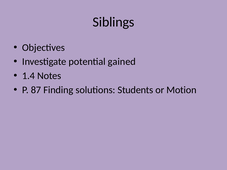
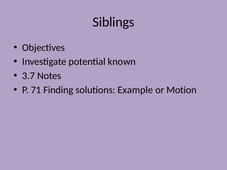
gained: gained -> known
1.4: 1.4 -> 3.7
87: 87 -> 71
Students: Students -> Example
